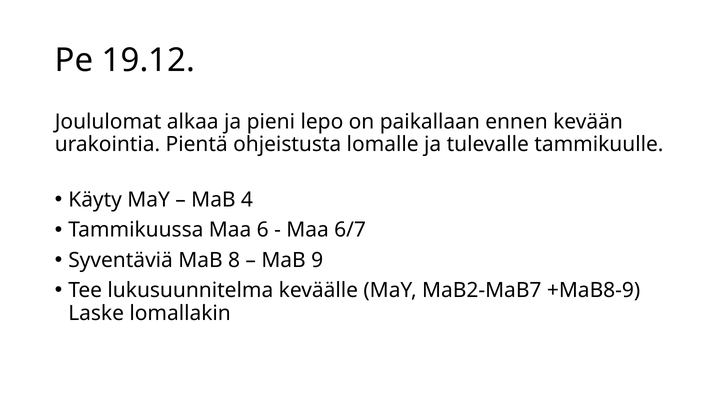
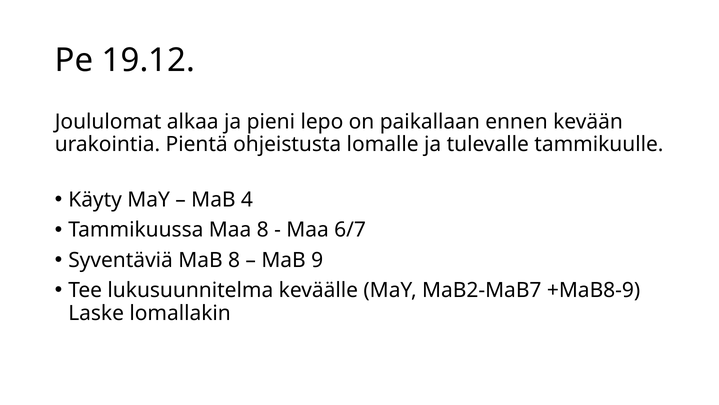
Maa 6: 6 -> 8
